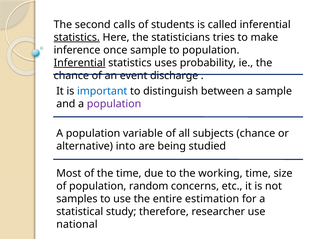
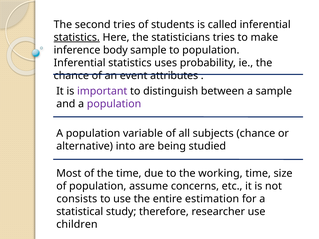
second calls: calls -> tries
once: once -> body
Inferential at (80, 63) underline: present -> none
discharge: discharge -> attributes
important colour: blue -> purple
random: random -> assume
samples: samples -> consists
national: national -> children
